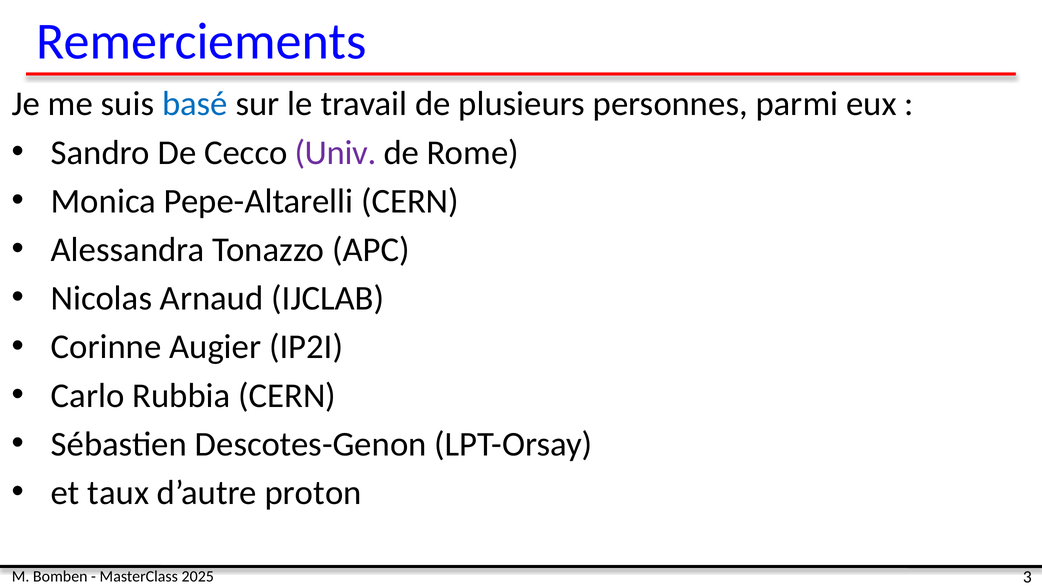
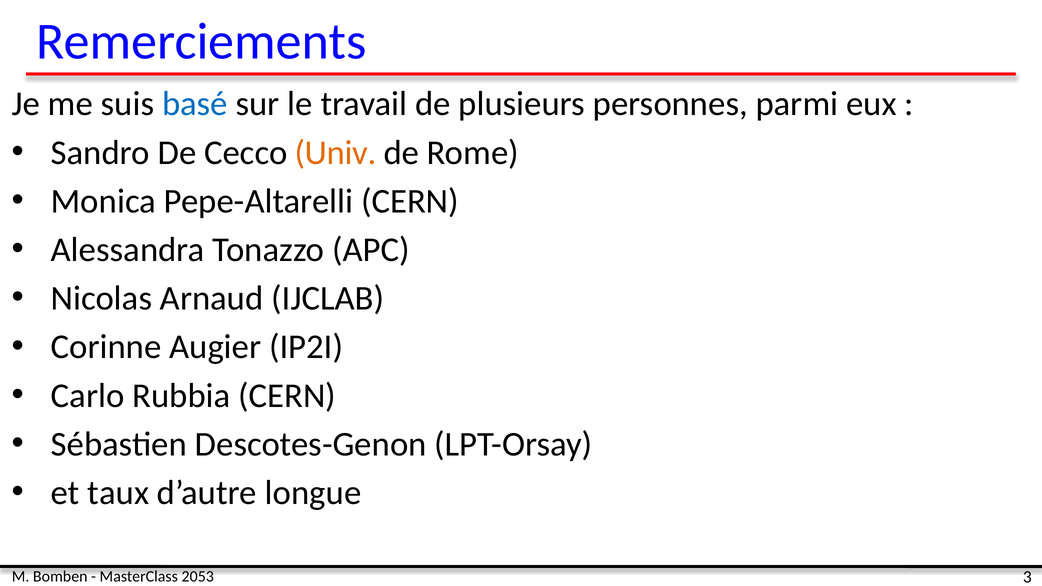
Univ colour: purple -> orange
proton: proton -> longue
2025: 2025 -> 2053
